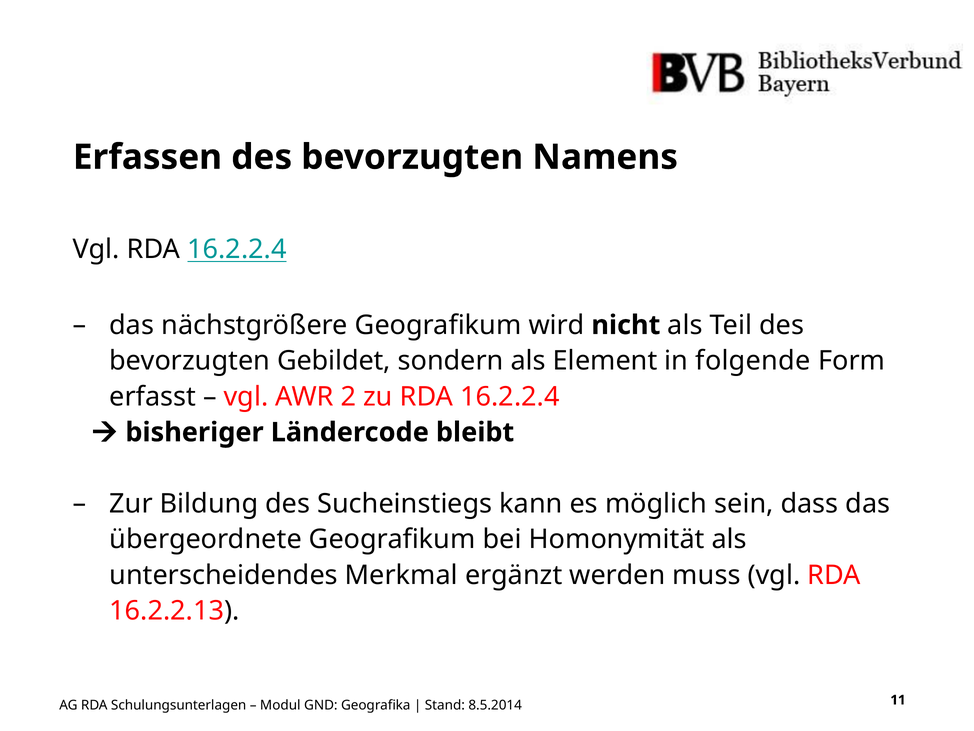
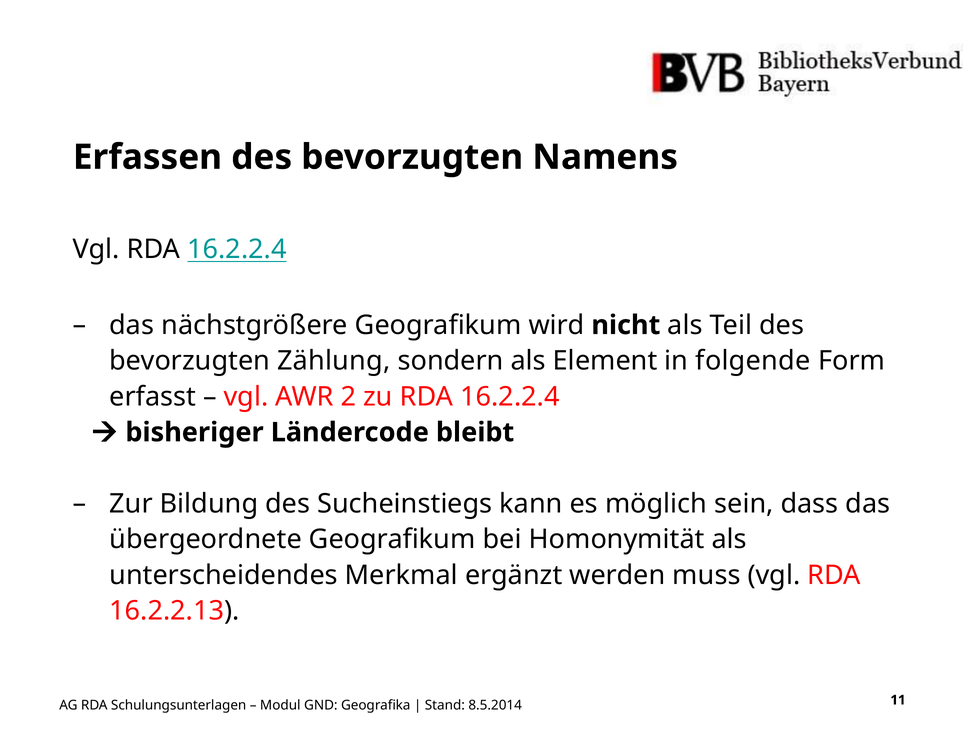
Gebildet: Gebildet -> Zählung
